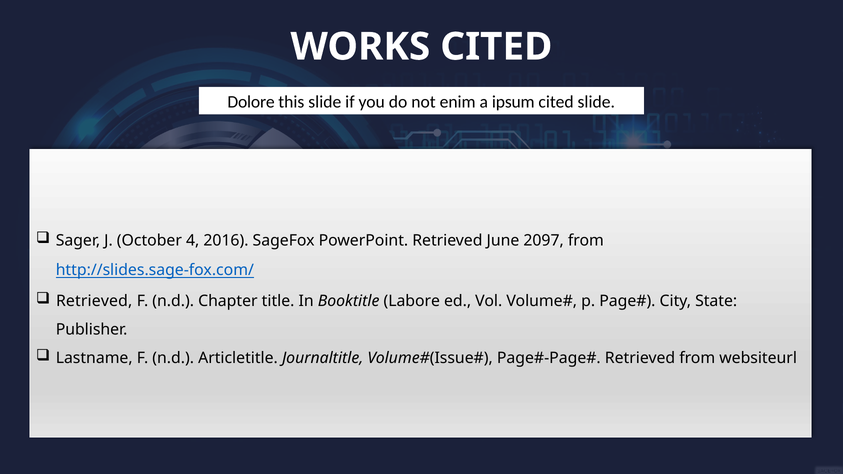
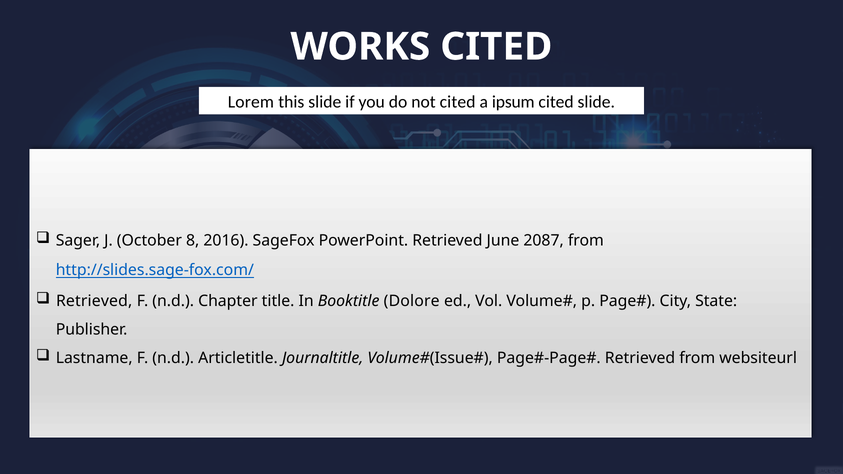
Dolore: Dolore -> Lorem
not enim: enim -> cited
4: 4 -> 8
2097: 2097 -> 2087
Labore: Labore -> Dolore
